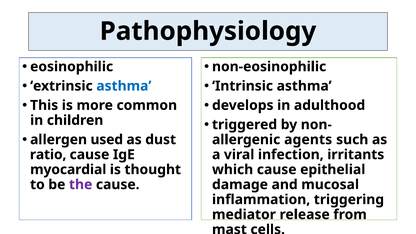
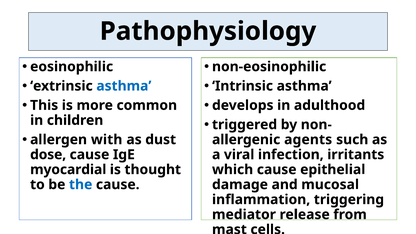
used: used -> with
ratio: ratio -> dose
the colour: purple -> blue
